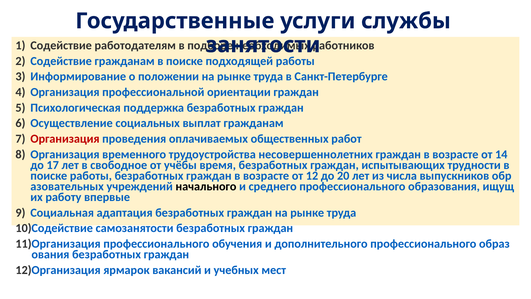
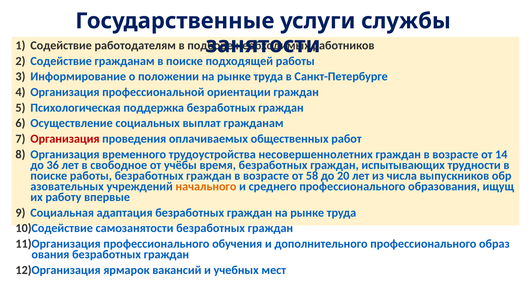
17: 17 -> 36
12: 12 -> 58
начального colour: black -> orange
